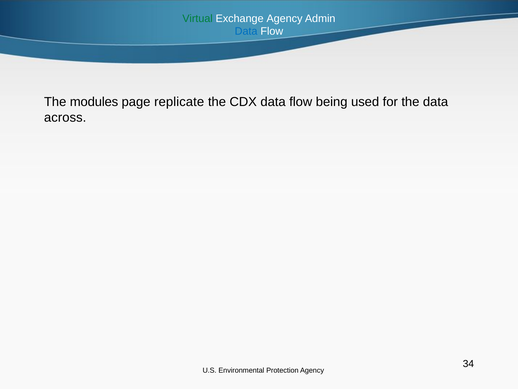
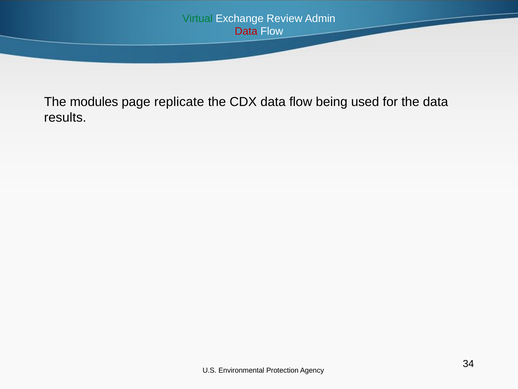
Exchange Agency: Agency -> Review
Data at (246, 31) colour: blue -> red
across: across -> results
